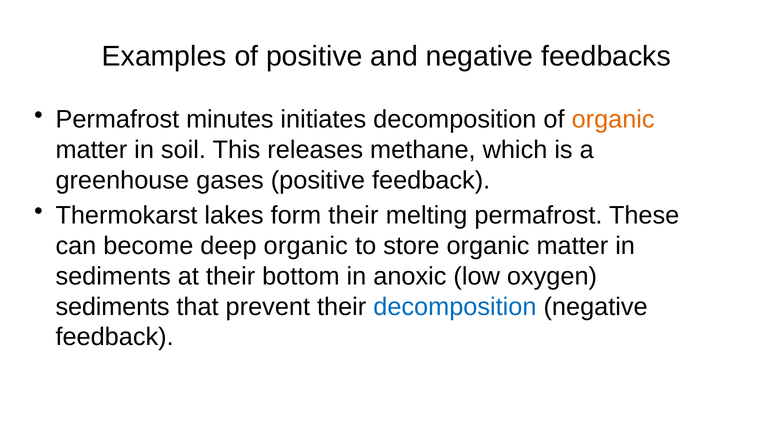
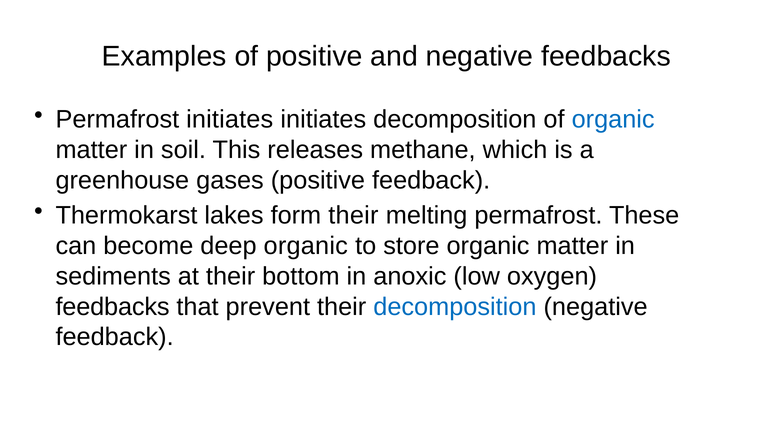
Permafrost minutes: minutes -> initiates
organic at (613, 119) colour: orange -> blue
sediments at (113, 307): sediments -> feedbacks
